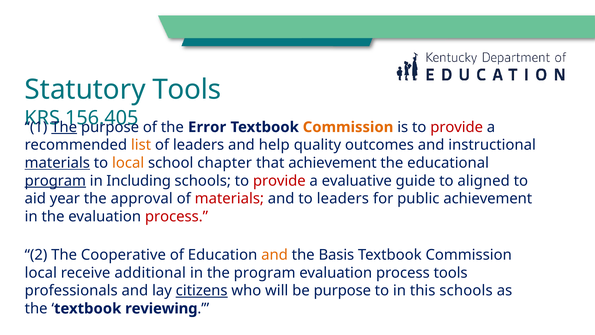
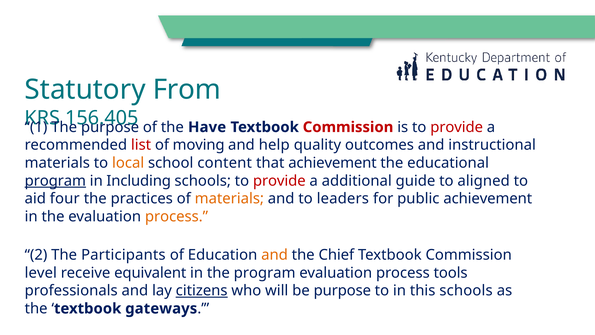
Statutory Tools: Tools -> From
The at (64, 127) underline: present -> none
Error: Error -> Have
Commission at (348, 127) colour: orange -> red
list colour: orange -> red
of leaders: leaders -> moving
materials at (57, 163) underline: present -> none
chapter: chapter -> content
evaluative: evaluative -> additional
year: year -> four
approval: approval -> practices
materials at (229, 198) colour: red -> orange
process at (176, 216) colour: red -> orange
Cooperative: Cooperative -> Participants
Basis: Basis -> Chief
local at (41, 273): local -> level
additional: additional -> equivalent
reviewing: reviewing -> gateways
